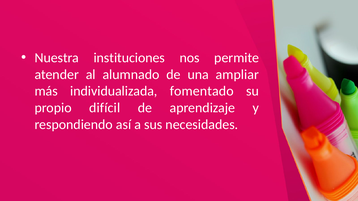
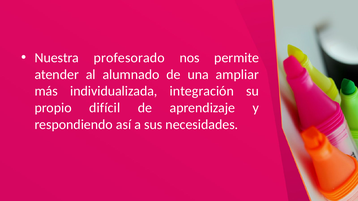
instituciones: instituciones -> profesorado
fomentado: fomentado -> integración
